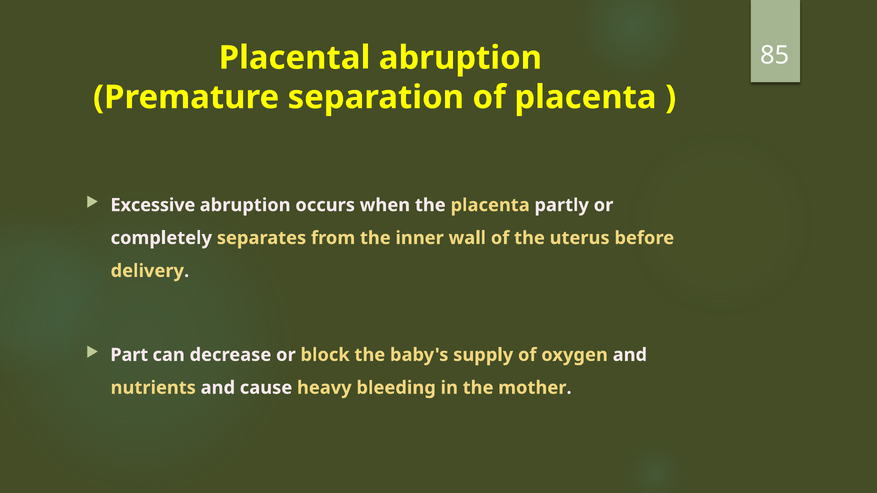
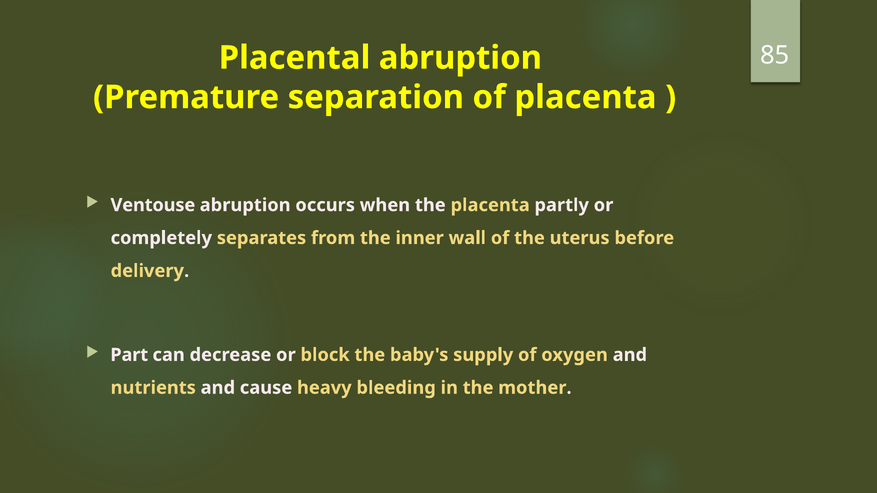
Excessive: Excessive -> Ventouse
